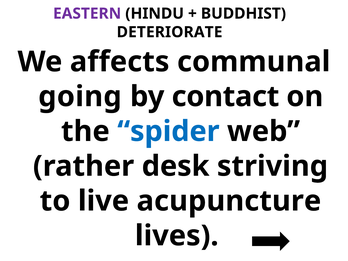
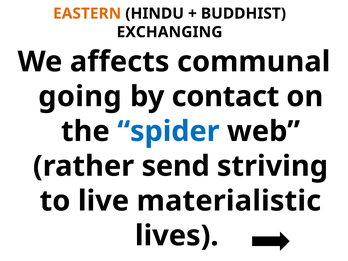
EASTERN colour: purple -> orange
DETERIORATE: DETERIORATE -> EXCHANGING
desk: desk -> send
acupuncture: acupuncture -> materialistic
